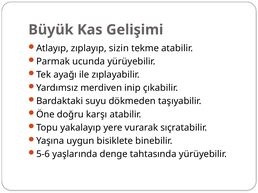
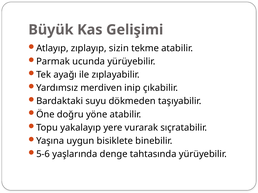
karşı: karşı -> yöne
